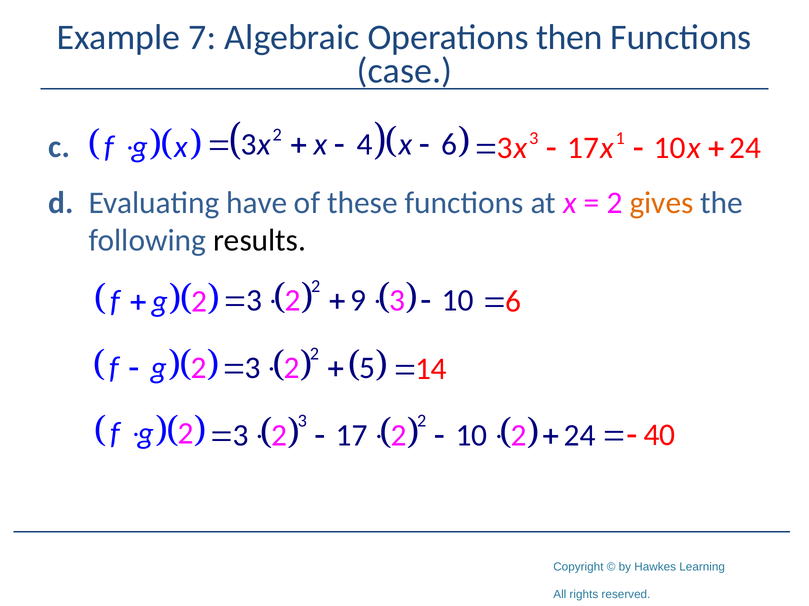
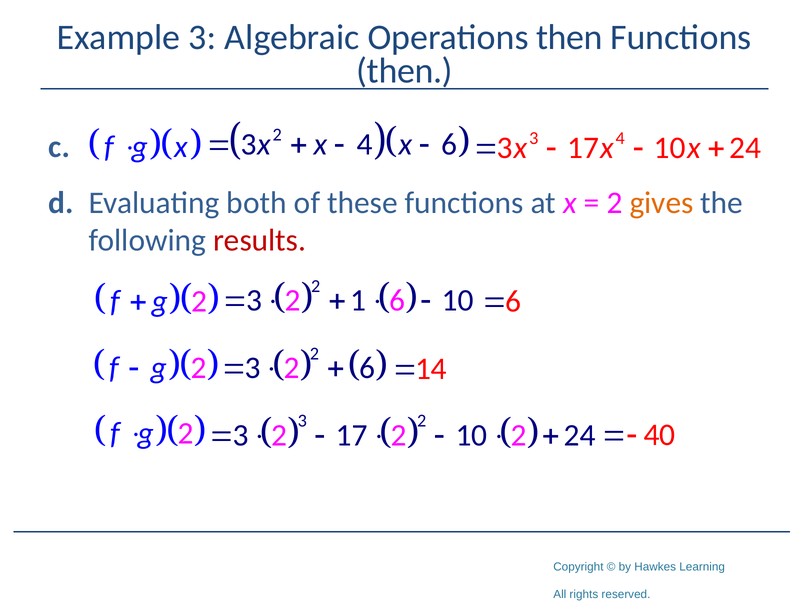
Example 7: 7 -> 3
case at (404, 71): case -> then
1 at (620, 138): 1 -> 4
have: have -> both
results colour: black -> red
9: 9 -> 1
3 at (397, 301): 3 -> 6
5 at (367, 368): 5 -> 6
